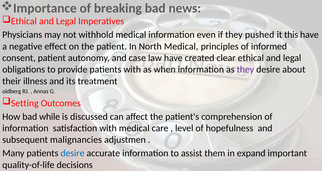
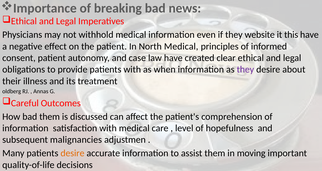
pushed: pushed -> website
Setting: Setting -> Careful
bad while: while -> them
desire at (72, 153) colour: blue -> orange
expand: expand -> moving
